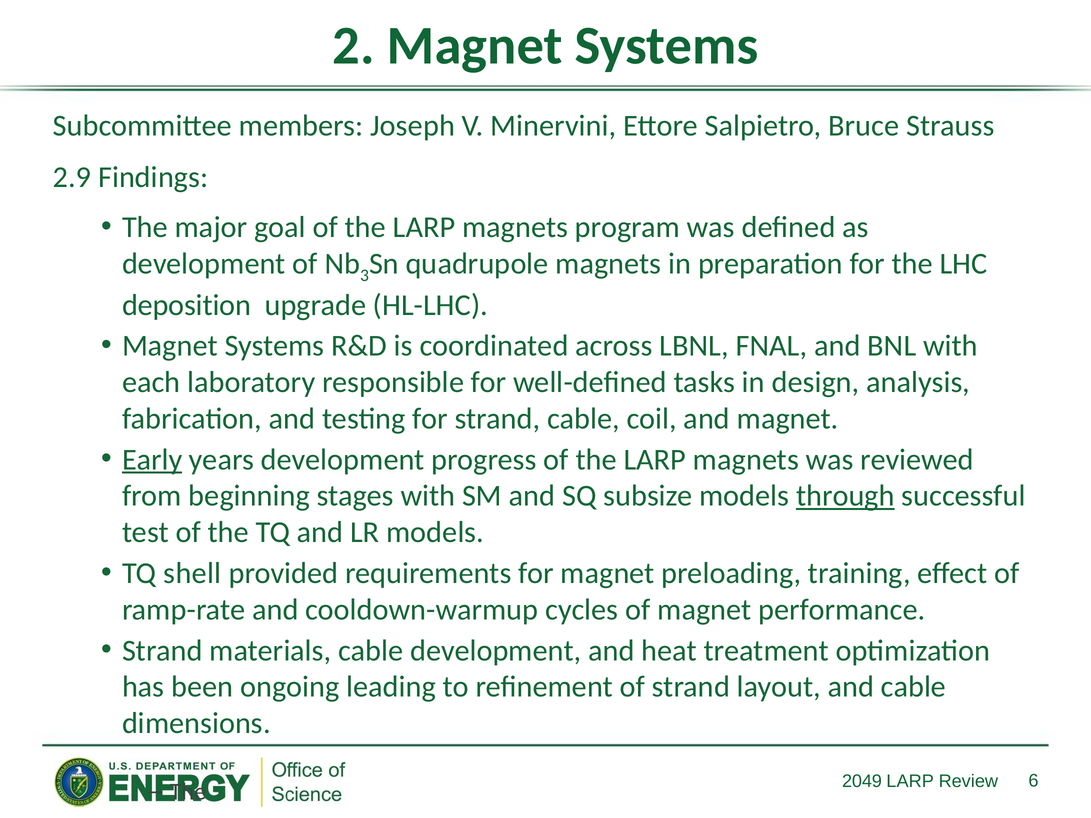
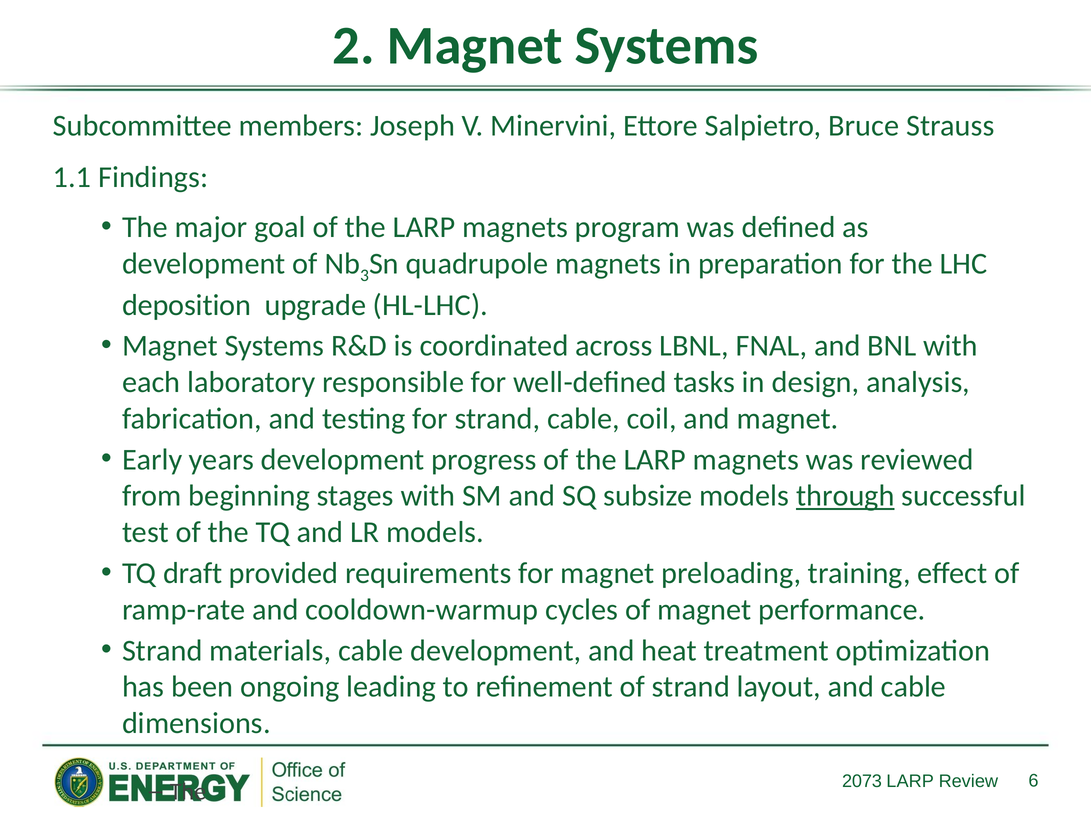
2.9: 2.9 -> 1.1
Early underline: present -> none
shell: shell -> draft
2049: 2049 -> 2073
